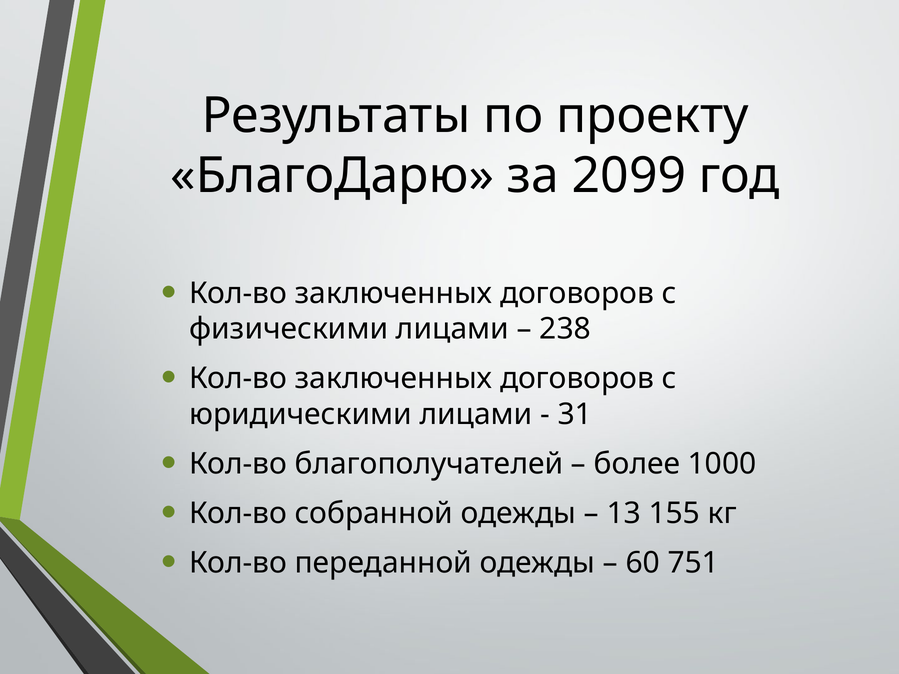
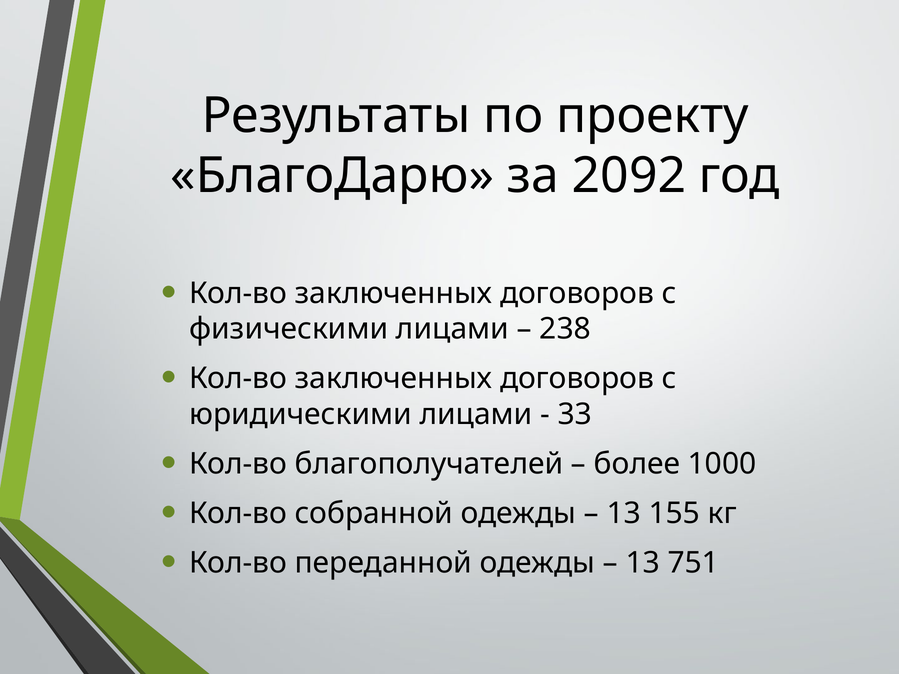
2099: 2099 -> 2092
31: 31 -> 33
60 at (643, 563): 60 -> 13
